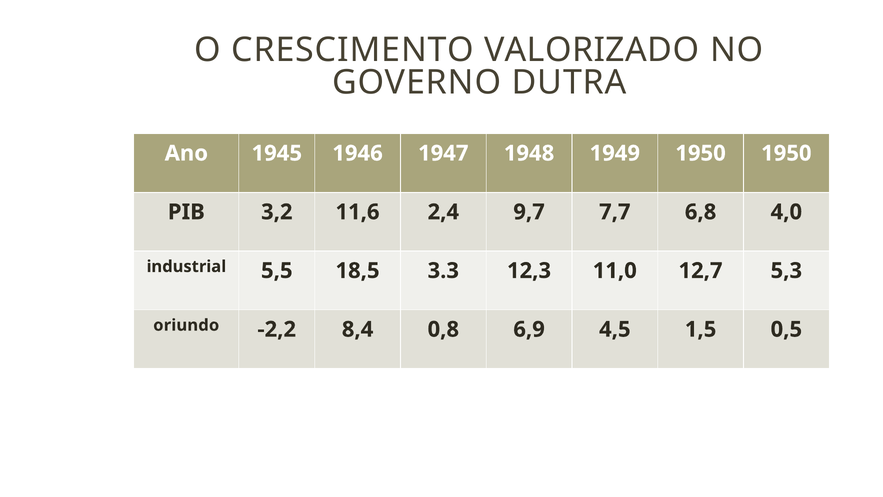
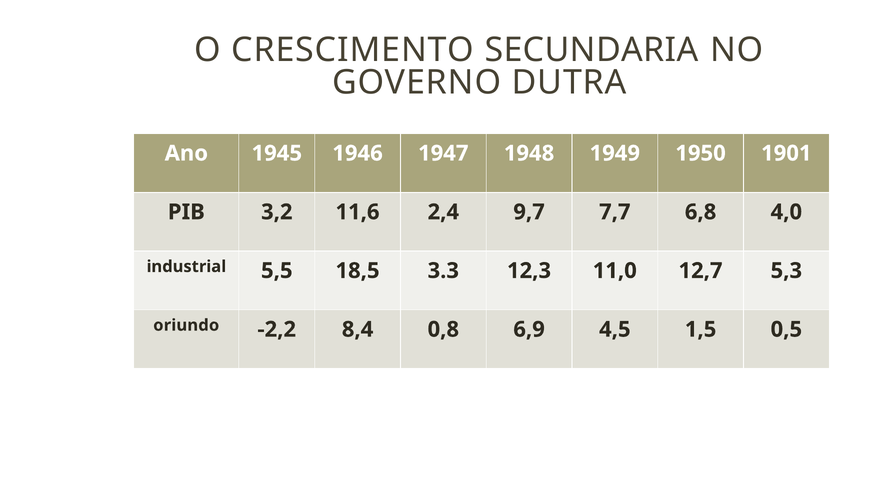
VALORIZADO: VALORIZADO -> SECUNDARIA
1950 1950: 1950 -> 1901
